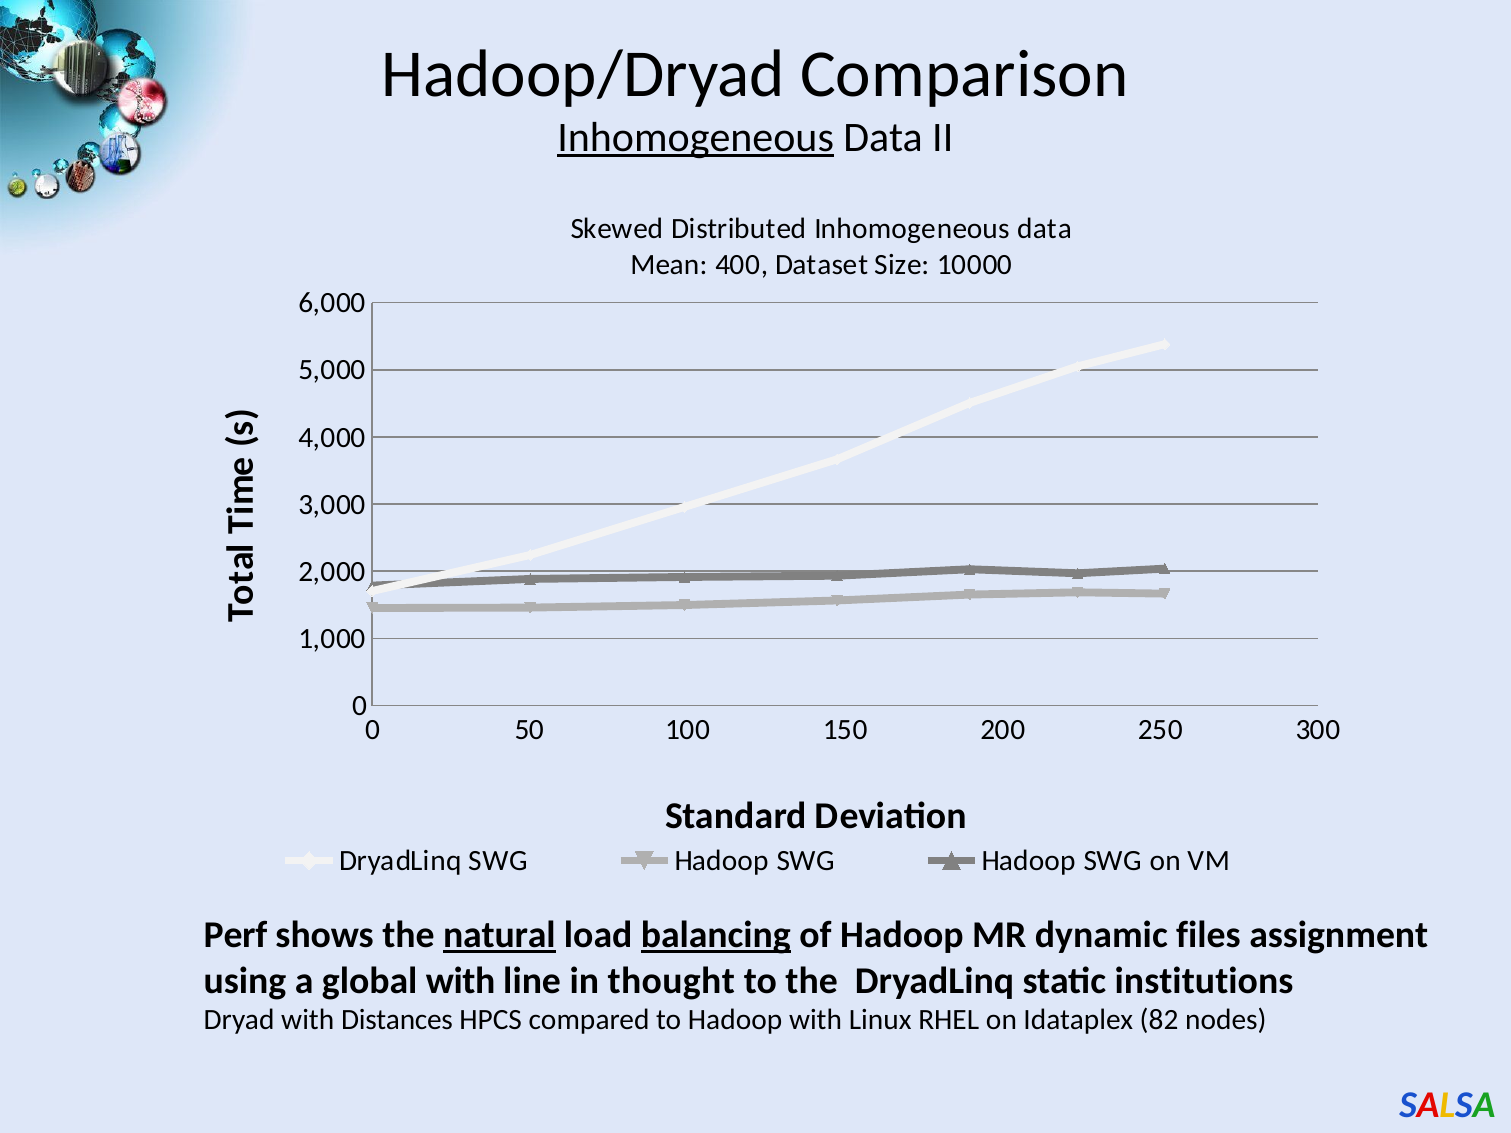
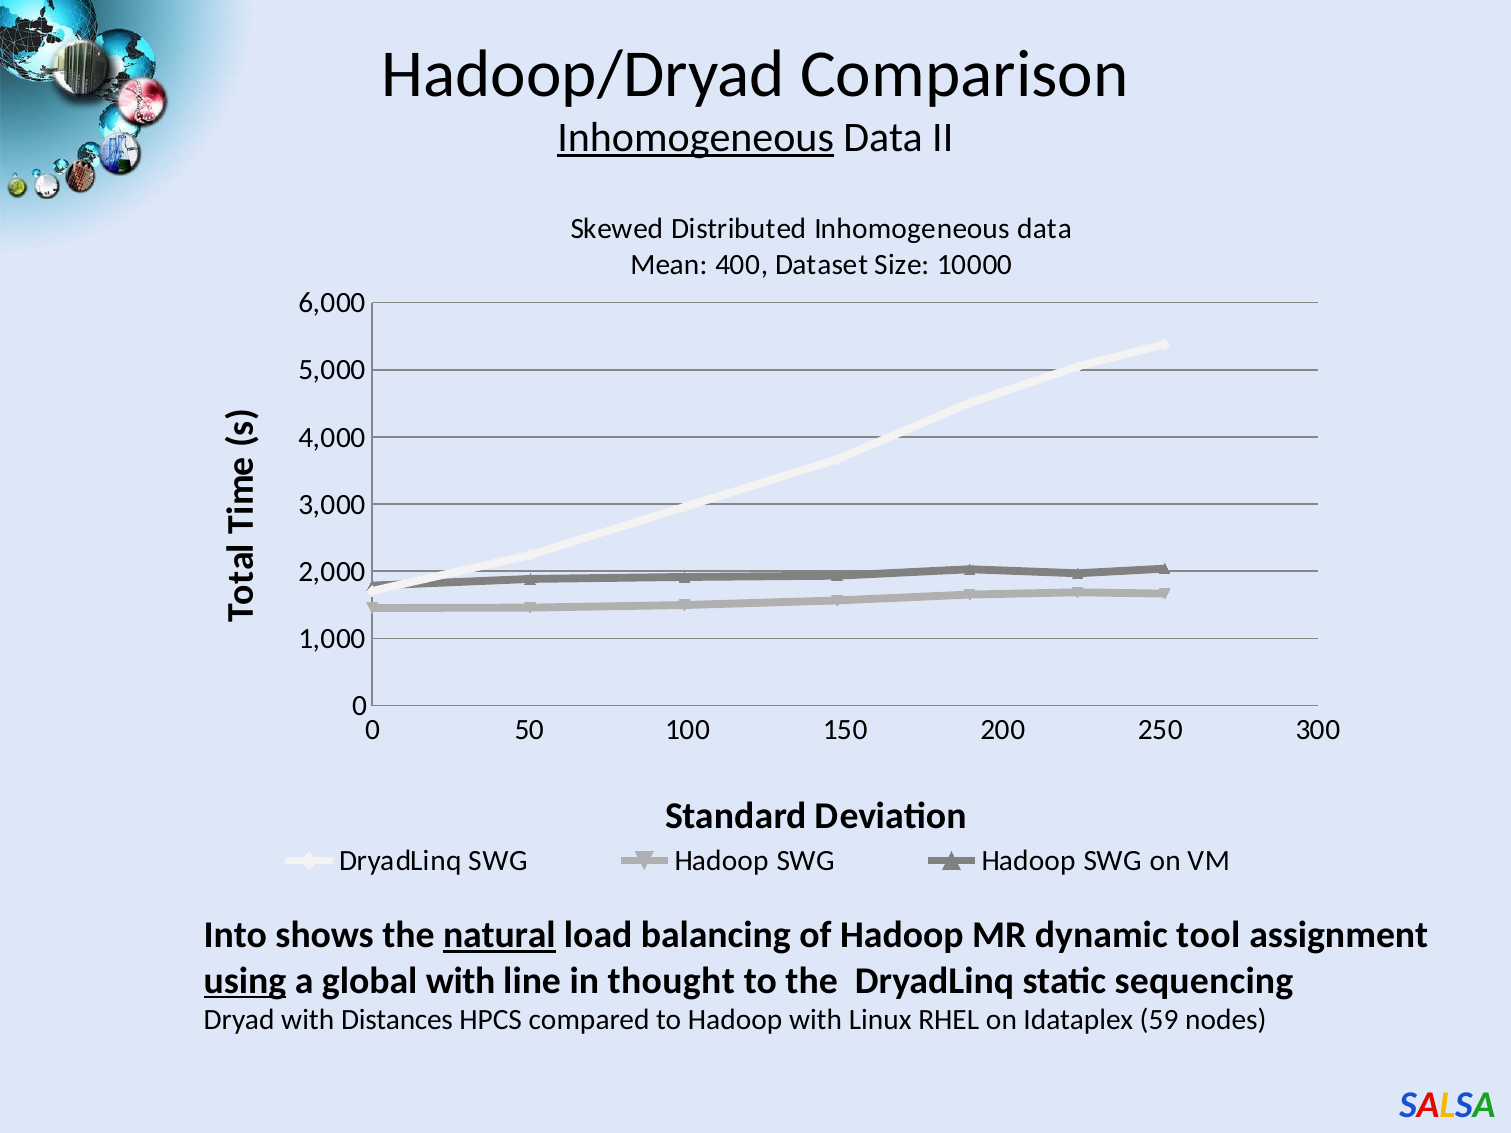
Perf: Perf -> Into
balancing underline: present -> none
files: files -> tool
using underline: none -> present
institutions: institutions -> sequencing
82: 82 -> 59
